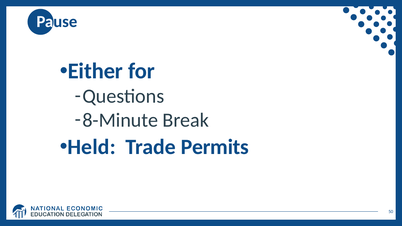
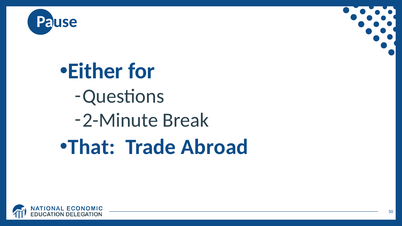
8-Minute: 8-Minute -> 2-Minute
Held: Held -> That
Permits: Permits -> Abroad
